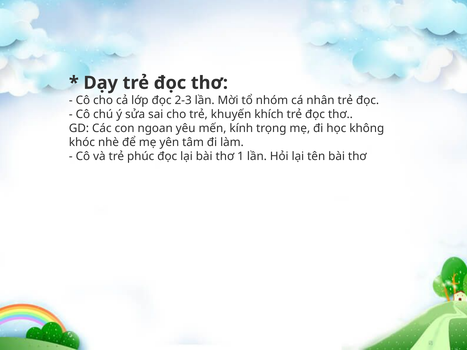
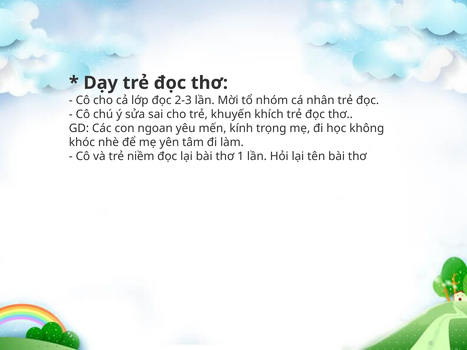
phúc: phúc -> niềm
